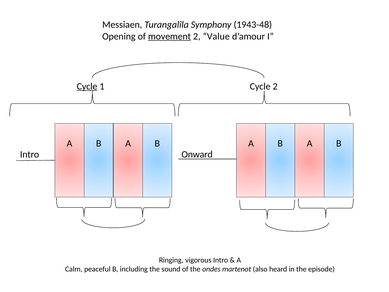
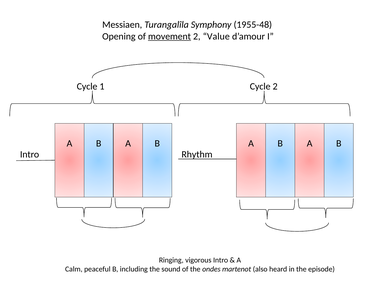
1943-48: 1943-48 -> 1955-48
Cycle at (87, 86) underline: present -> none
Onward: Onward -> Rhythm
